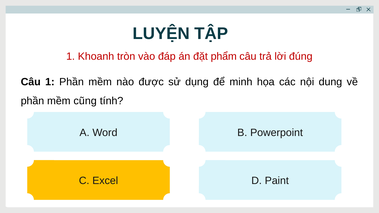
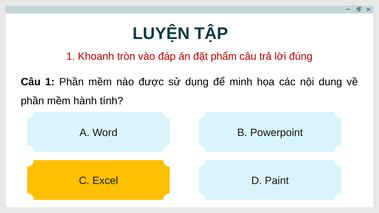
cũng: cũng -> hành
